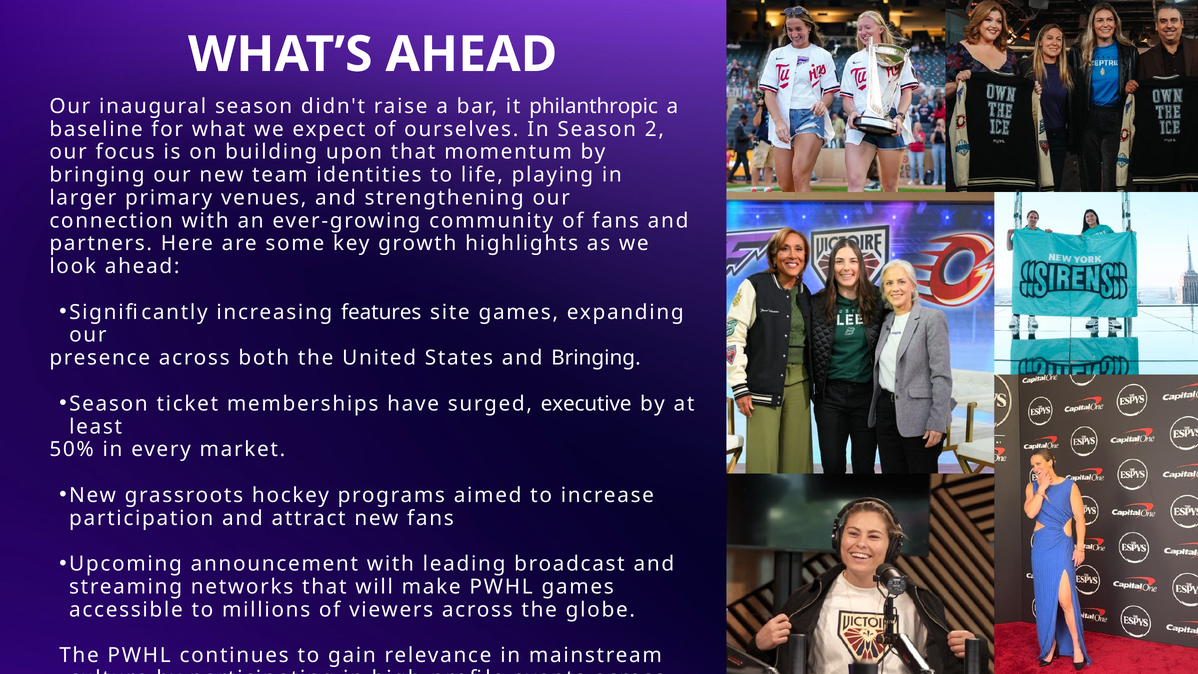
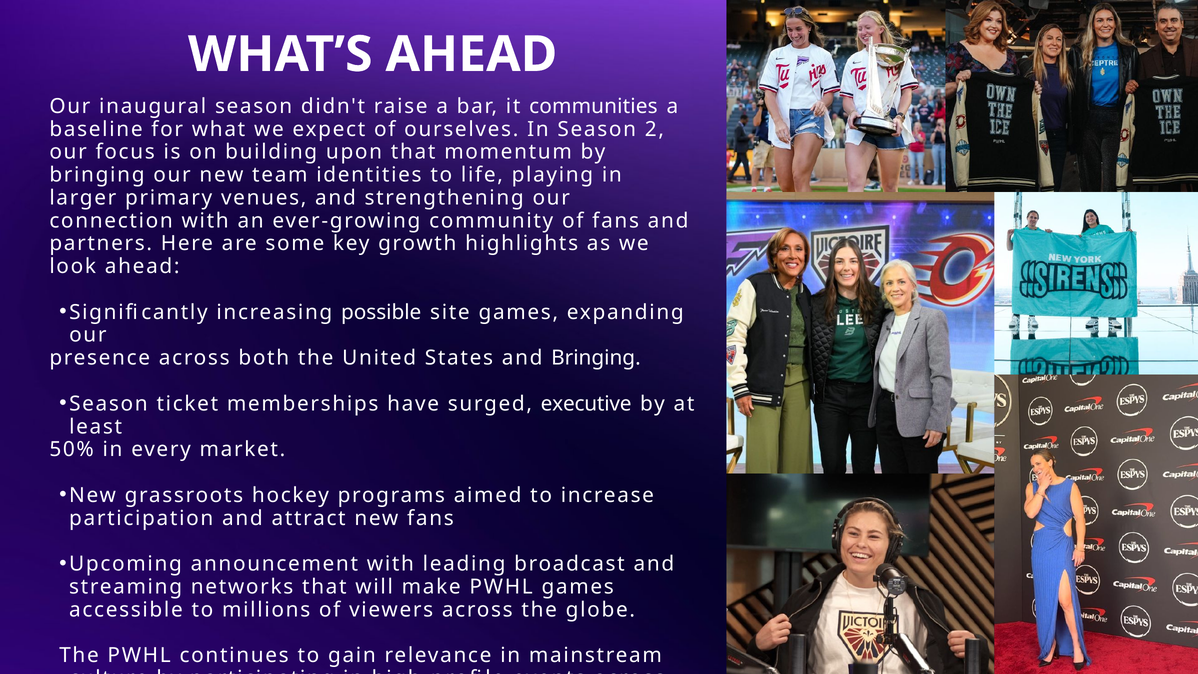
philanthropic: philanthropic -> communities
features: features -> possible
